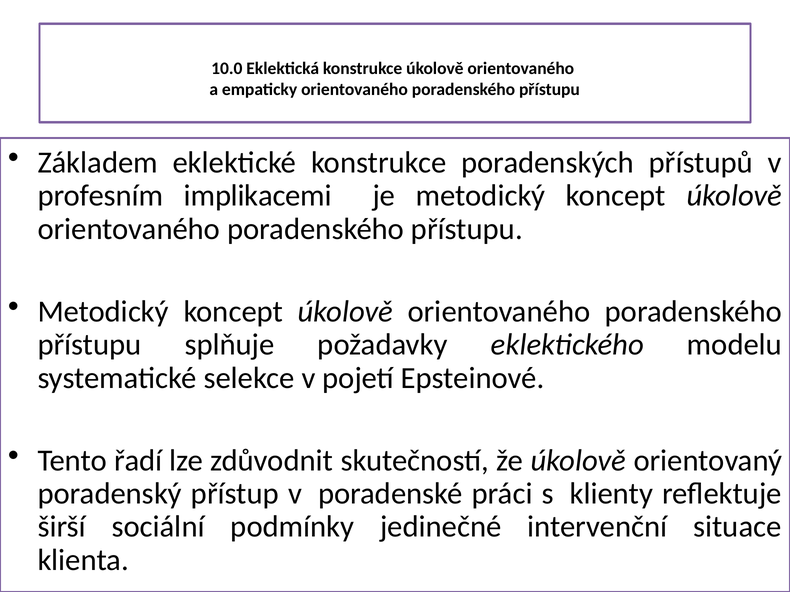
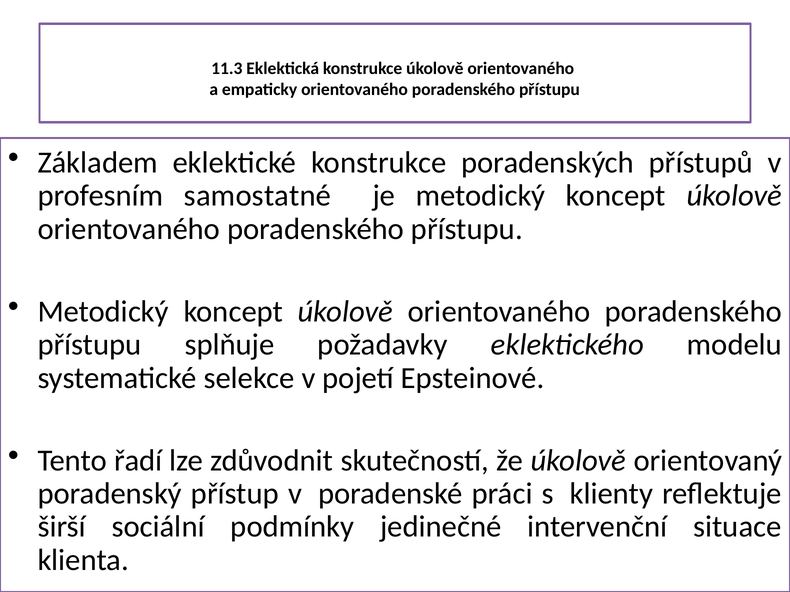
10.0: 10.0 -> 11.3
implikacemi: implikacemi -> samostatné
